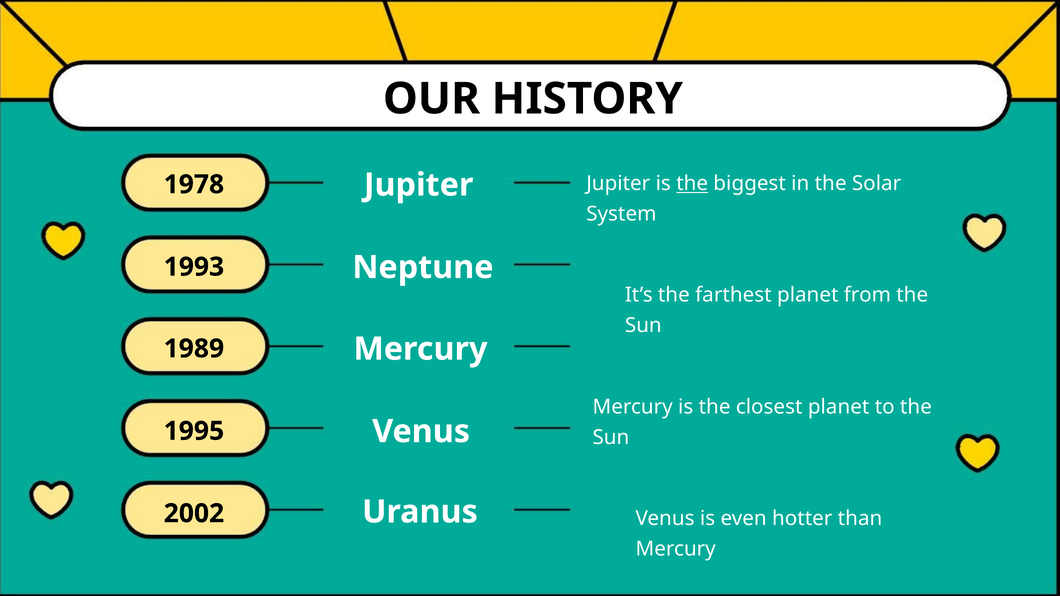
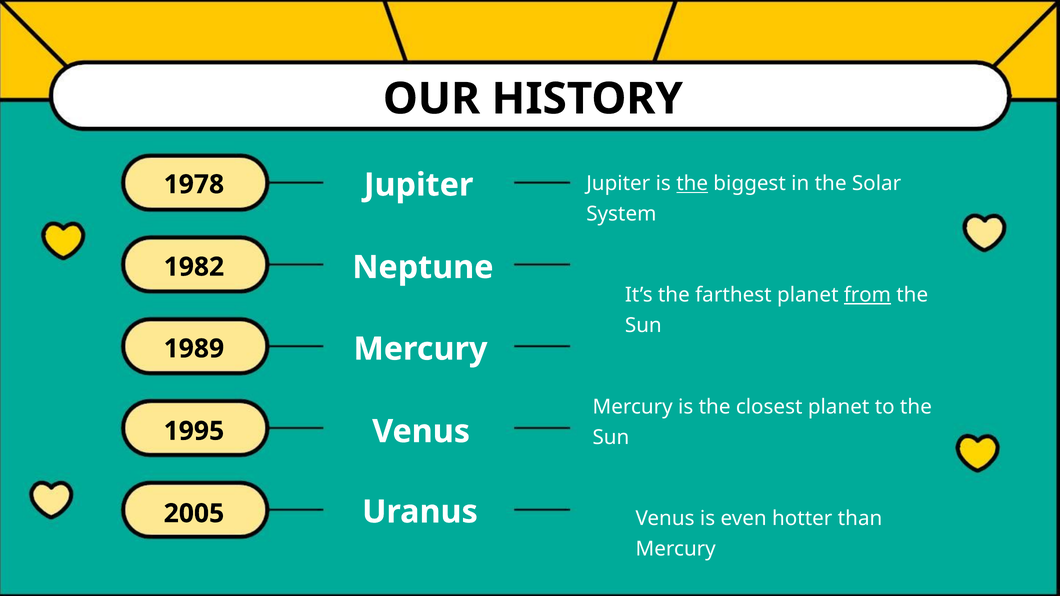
1993: 1993 -> 1982
from at (867, 295) underline: none -> present
2002: 2002 -> 2005
